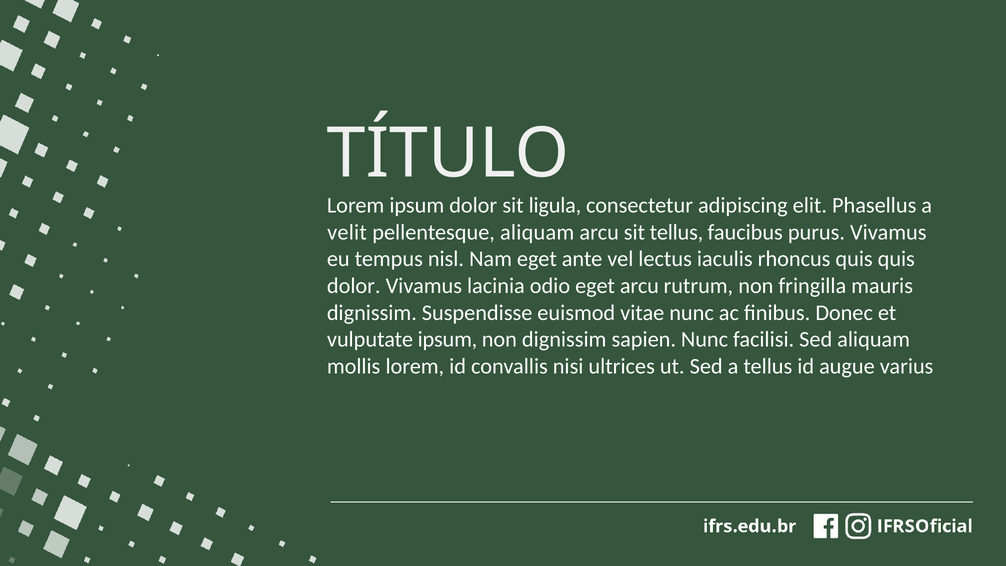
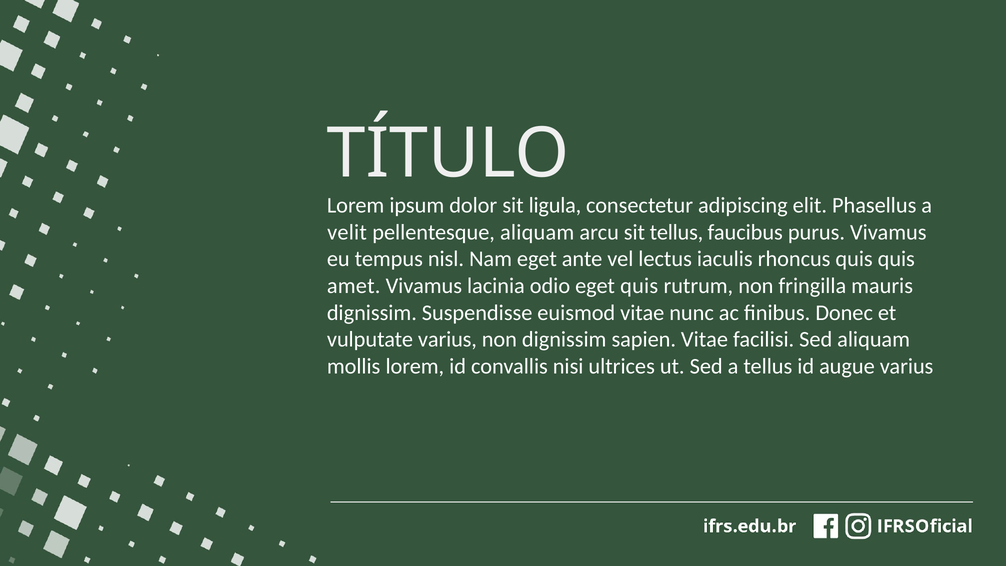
dolor at (354, 286): dolor -> amet
eget arcu: arcu -> quis
vulputate ipsum: ipsum -> varius
sapien Nunc: Nunc -> Vitae
